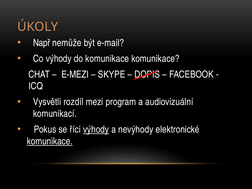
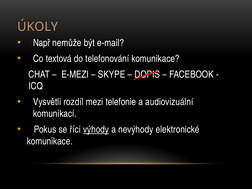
Co výhody: výhody -> textová
do komunikace: komunikace -> telefonování
program: program -> telefonie
komunikace at (50, 141) underline: present -> none
